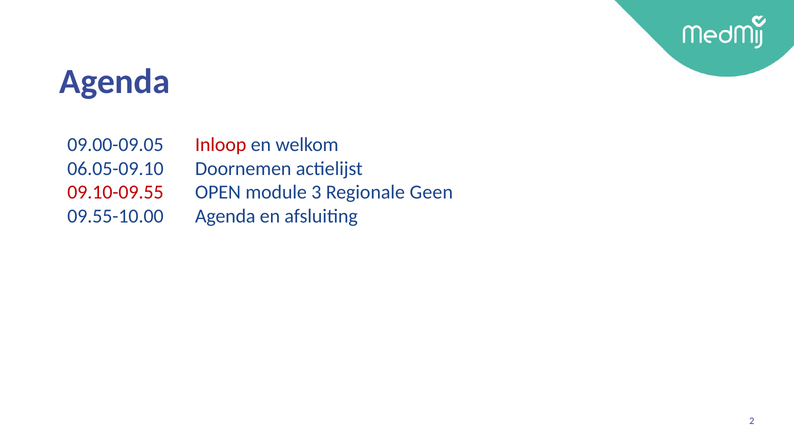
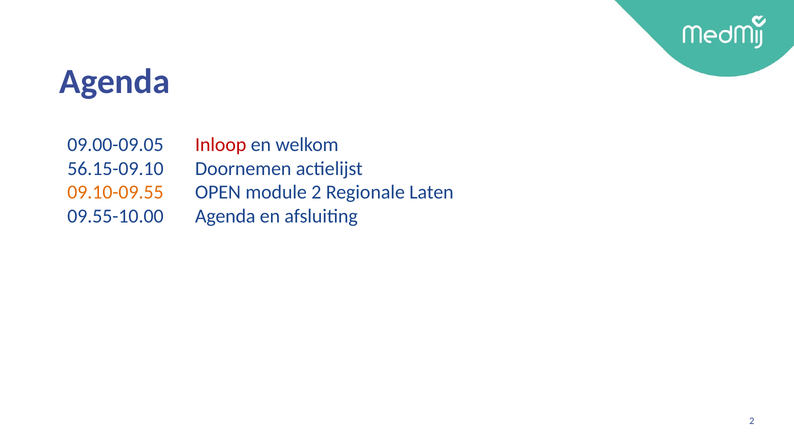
06.05-09.10: 06.05-09.10 -> 56.15-09.10
09.10-09.55 colour: red -> orange
module 3: 3 -> 2
Geen: Geen -> Laten
